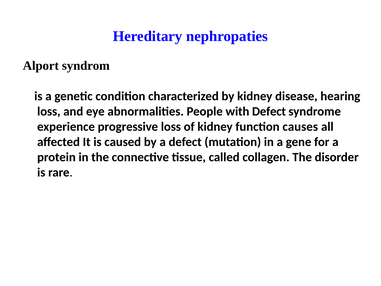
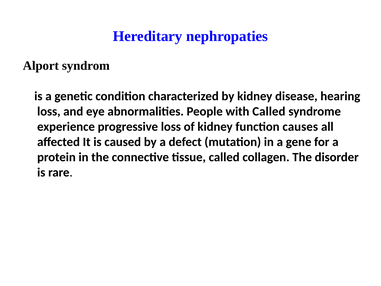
with Defect: Defect -> Called
